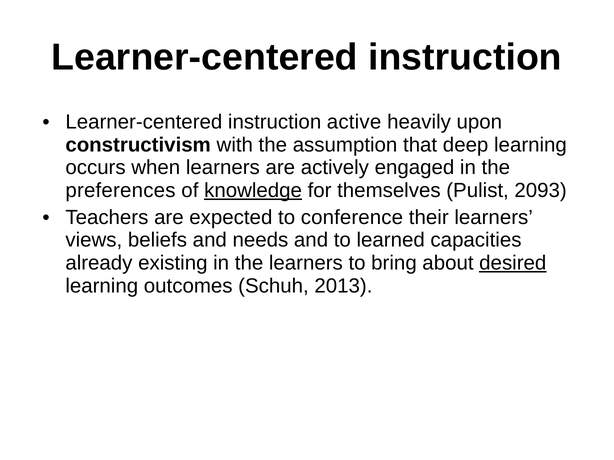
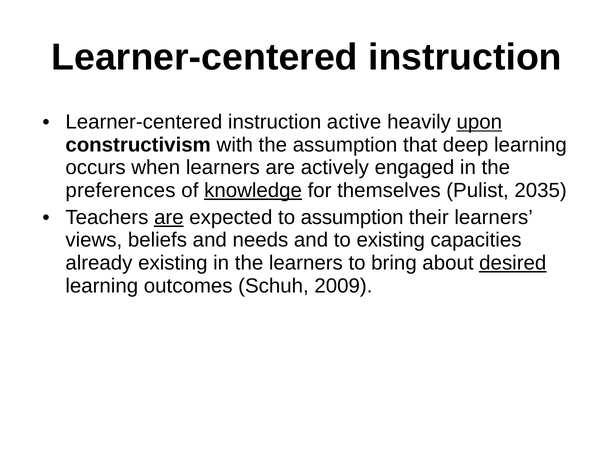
upon underline: none -> present
2093: 2093 -> 2035
are at (169, 218) underline: none -> present
to conference: conference -> assumption
to learned: learned -> existing
2013: 2013 -> 2009
